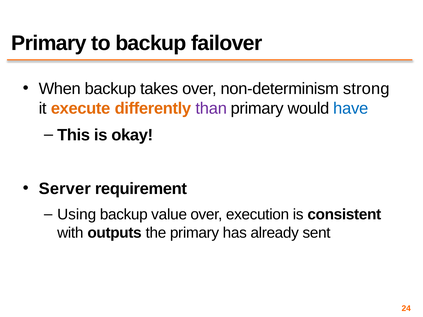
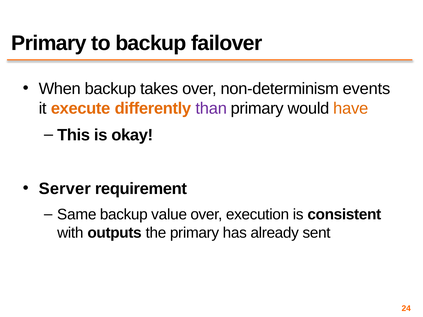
strong: strong -> events
have colour: blue -> orange
Using: Using -> Same
